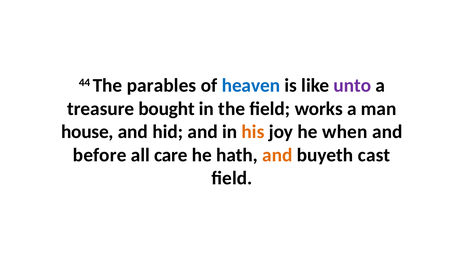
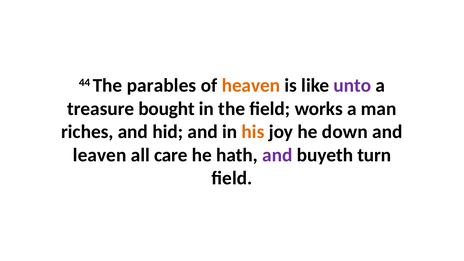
heaven colour: blue -> orange
house: house -> riches
when: when -> down
before: before -> leaven
and at (277, 155) colour: orange -> purple
cast: cast -> turn
